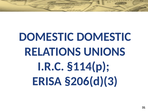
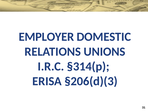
DOMESTIC at (46, 37): DOMESTIC -> EMPLOYER
§114(p: §114(p -> §314(p
